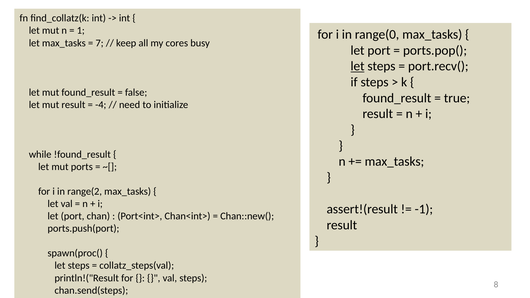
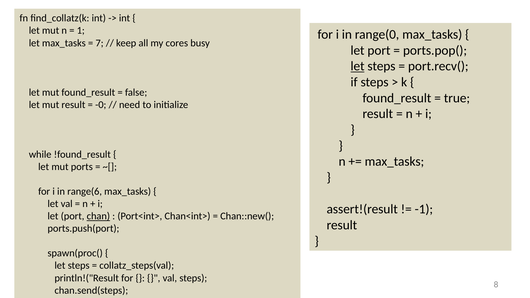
-4: -4 -> -0
range(2: range(2 -> range(6
chan underline: none -> present
